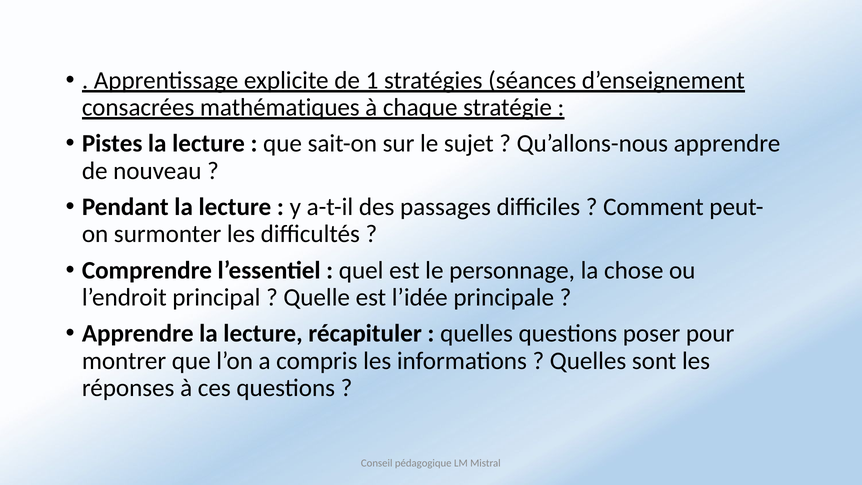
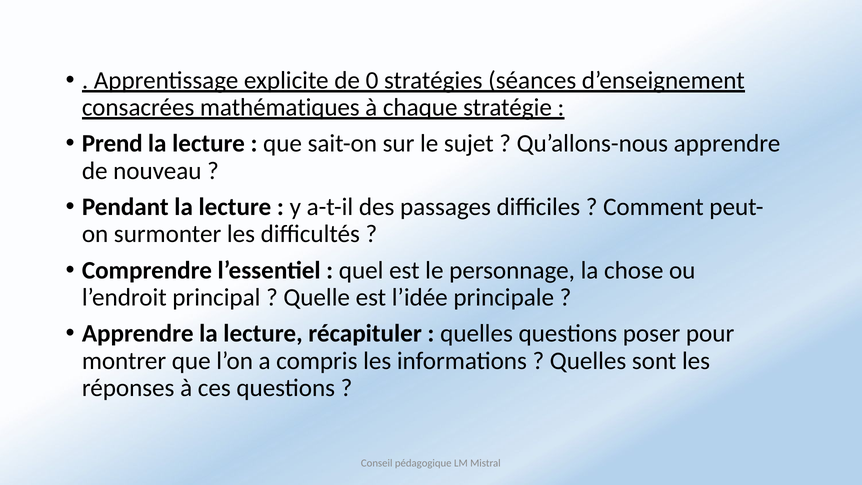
1: 1 -> 0
Pistes: Pistes -> Prend
